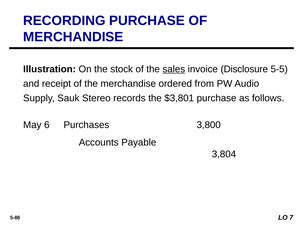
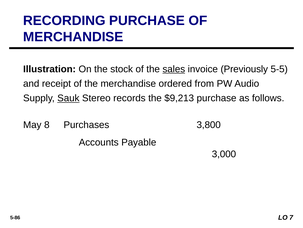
Disclosure: Disclosure -> Previously
Sauk underline: none -> present
$3,801: $3,801 -> $9,213
6: 6 -> 8
3,804: 3,804 -> 3,000
